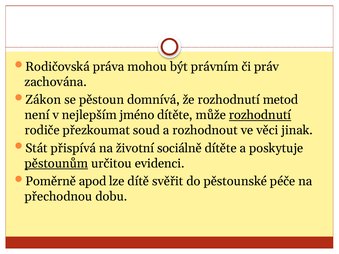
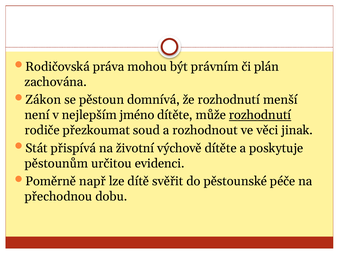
práv: práv -> plán
metod: metod -> menší
sociálně: sociálně -> výchově
pěstounům underline: present -> none
apod: apod -> např
